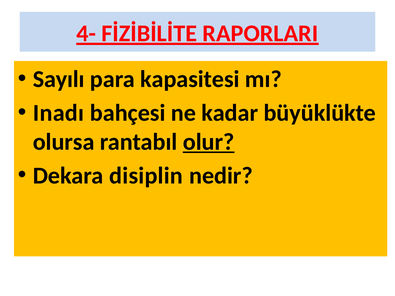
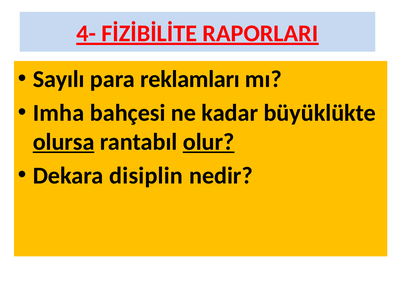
kapasitesi: kapasitesi -> reklamları
Inadı: Inadı -> Imha
olursa underline: none -> present
